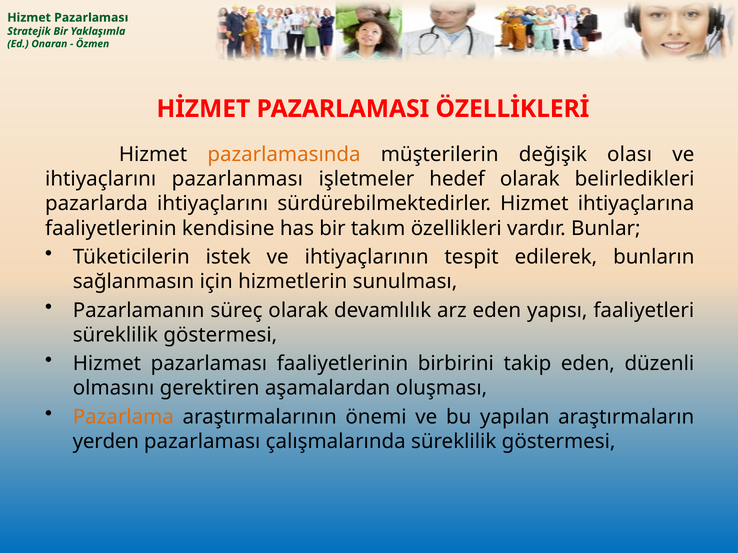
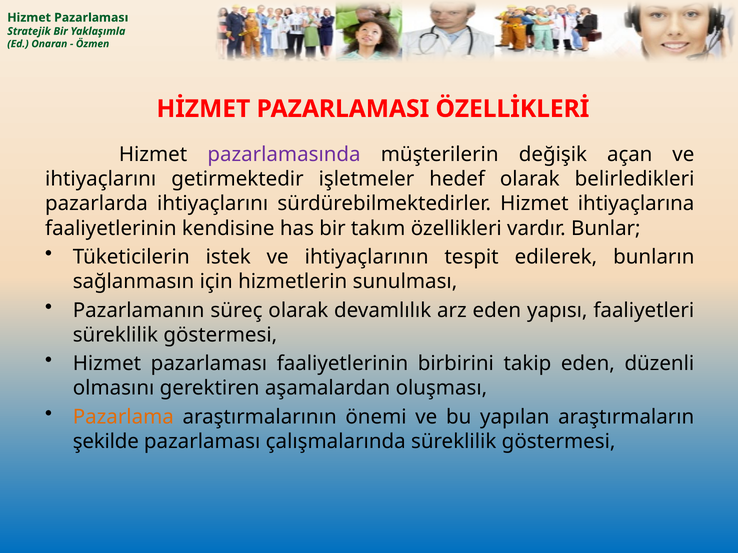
pazarlamasında colour: orange -> purple
olası: olası -> açan
pazarlanması: pazarlanması -> getirmektedir
yerden: yerden -> şekilde
